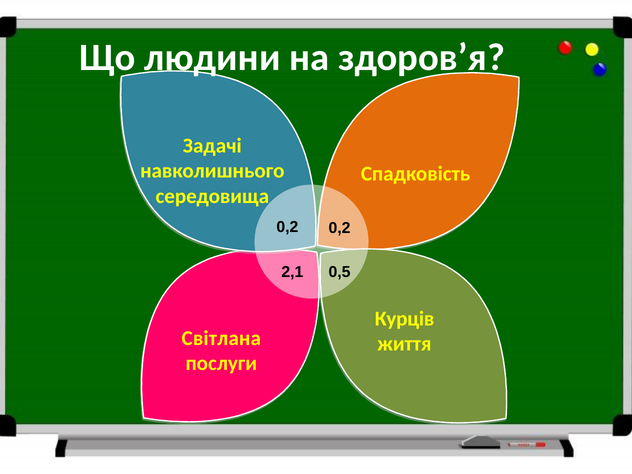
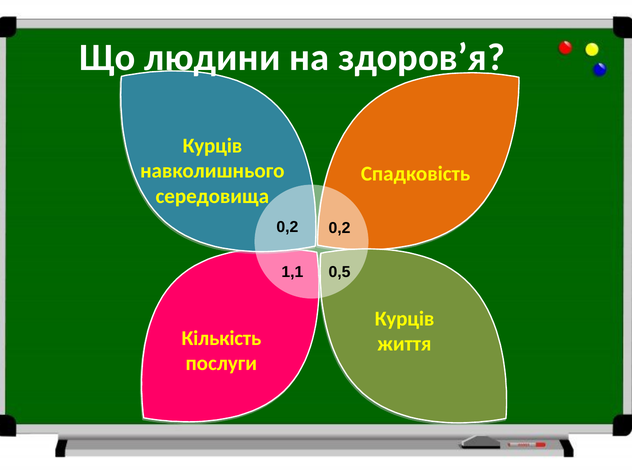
Задачі at (212, 146): Задачі -> Курців
2,1: 2,1 -> 1,1
Світлана: Світлана -> Кількість
